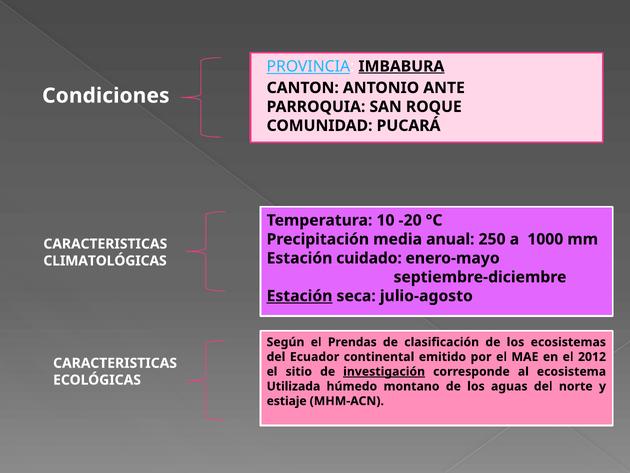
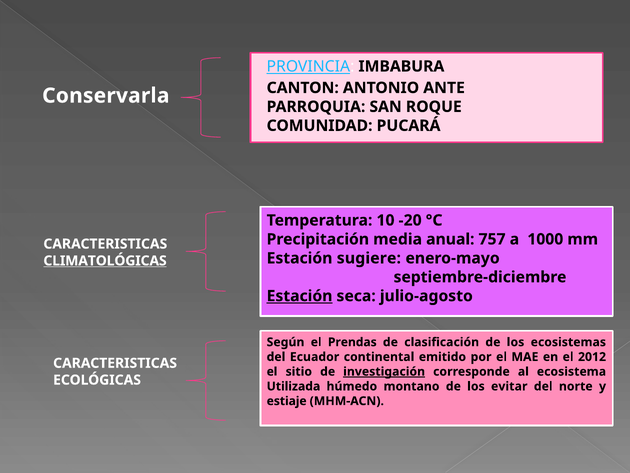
IMBABURA underline: present -> none
Condiciones: Condiciones -> Conservarla
250: 250 -> 757
cuidado: cuidado -> sugiere
CLIMATOLÓGICAS underline: none -> present
aguas: aguas -> evitar
